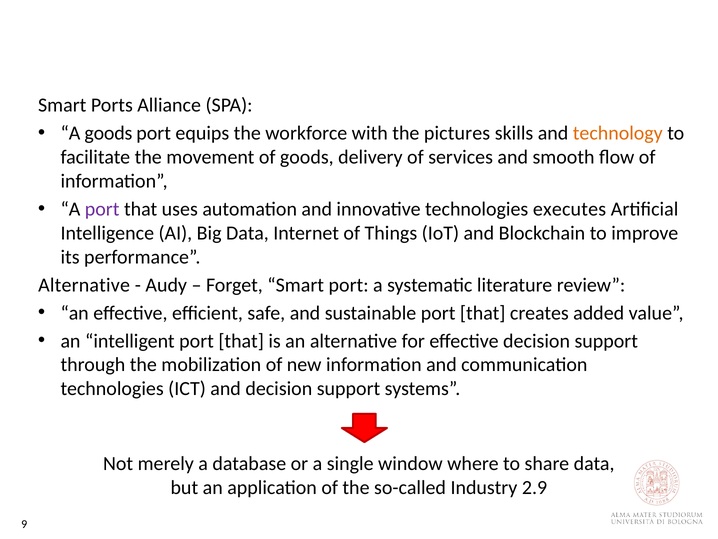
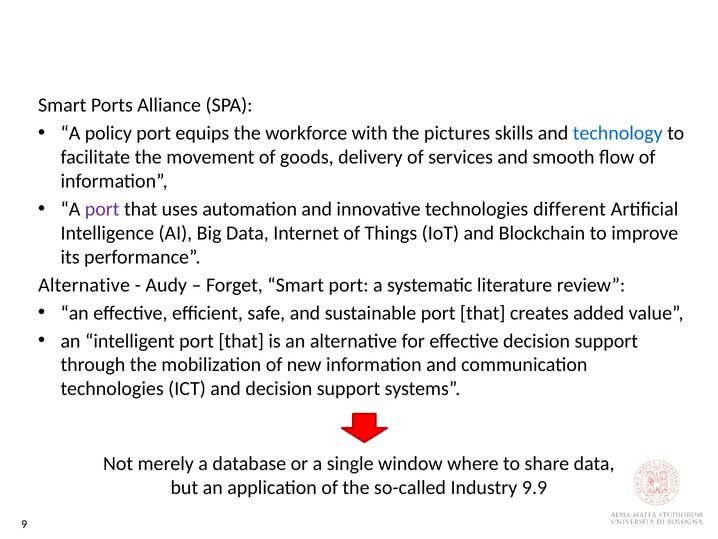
A goods: goods -> policy
technology colour: orange -> blue
executes: executes -> different
2.9: 2.9 -> 9.9
